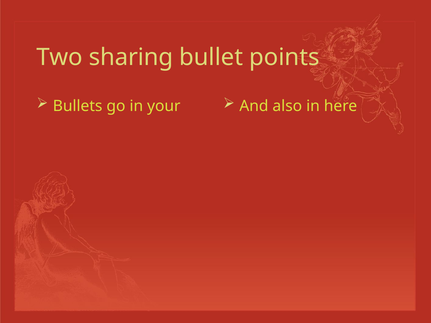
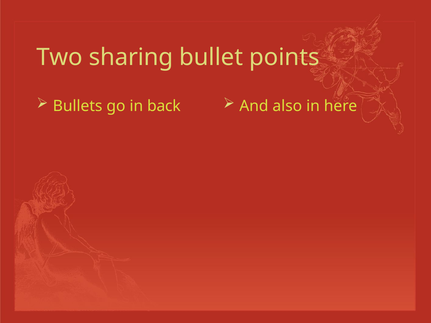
your: your -> back
